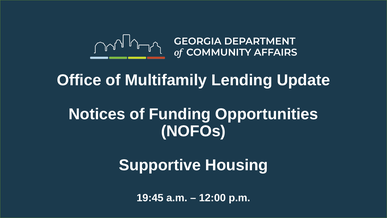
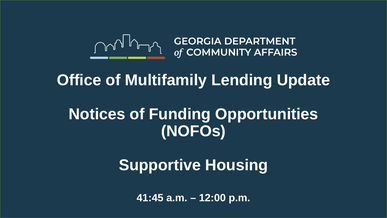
19:45: 19:45 -> 41:45
